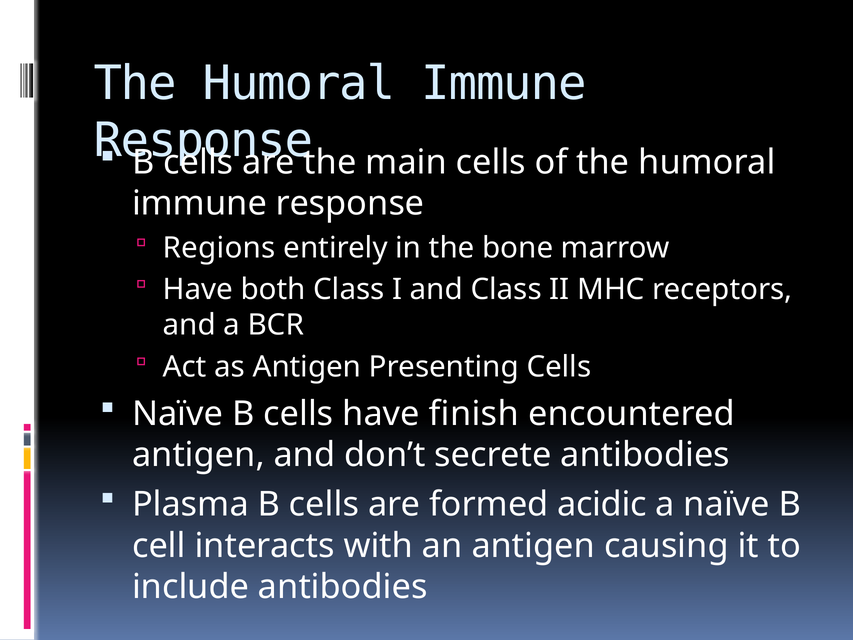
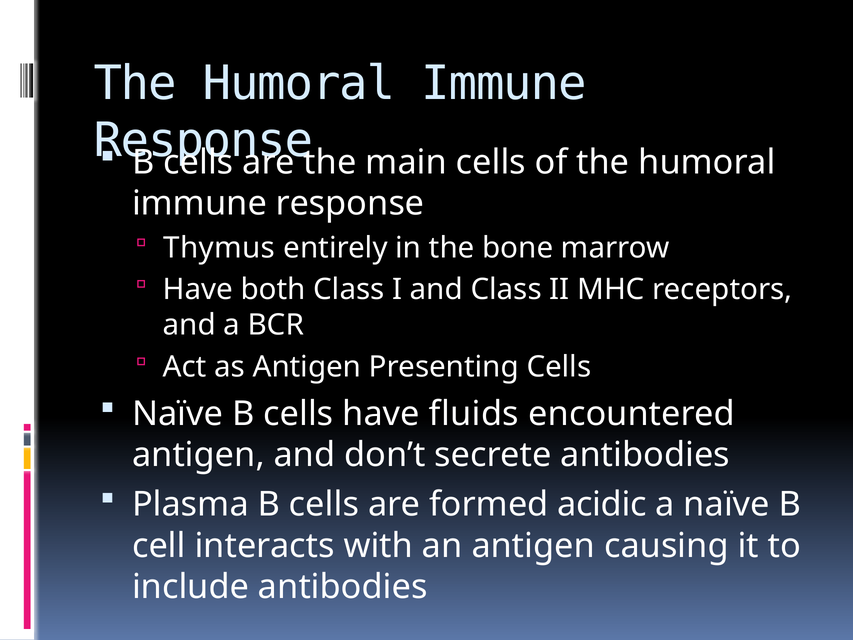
Regions: Regions -> Thymus
finish: finish -> fluids
